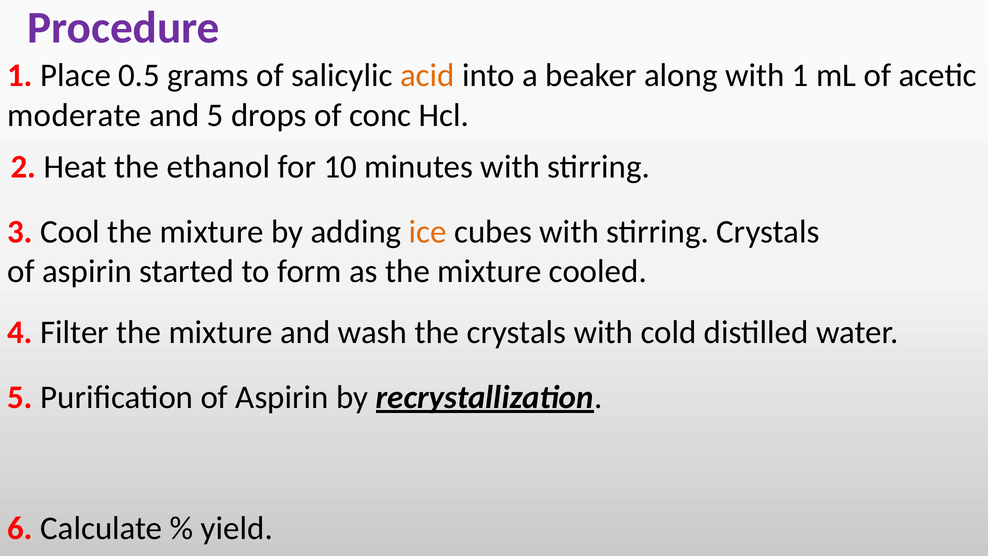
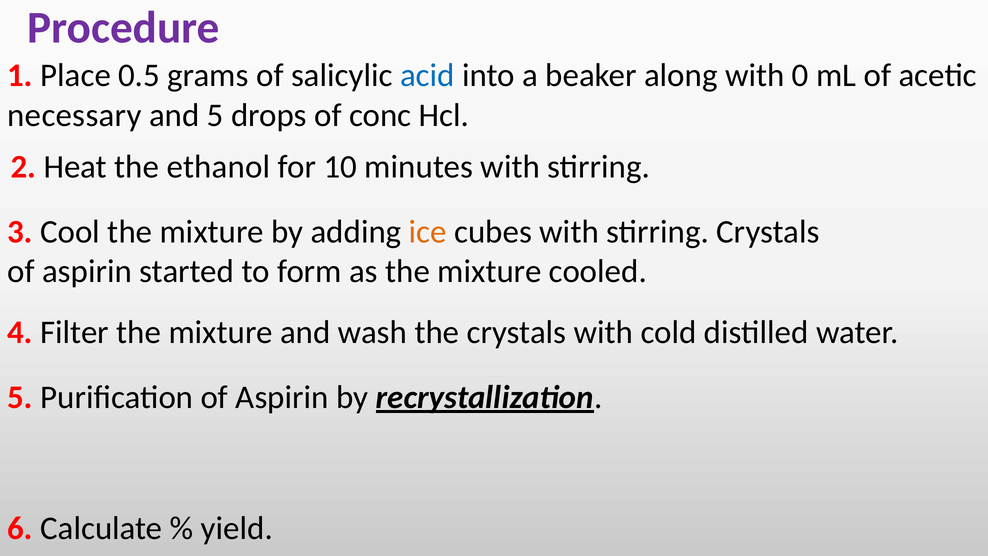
acid colour: orange -> blue
with 1: 1 -> 0
moderate: moderate -> necessary
